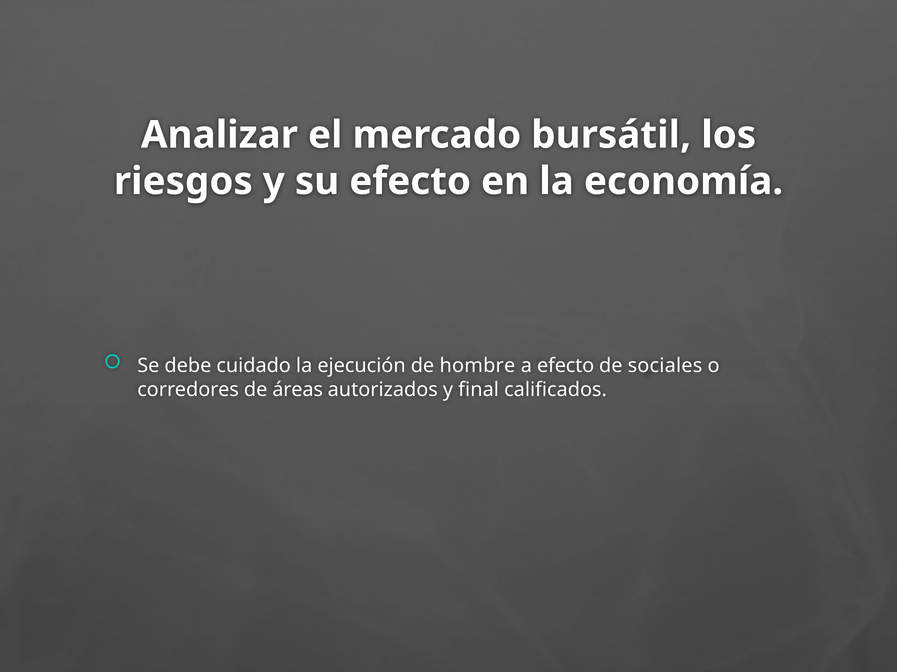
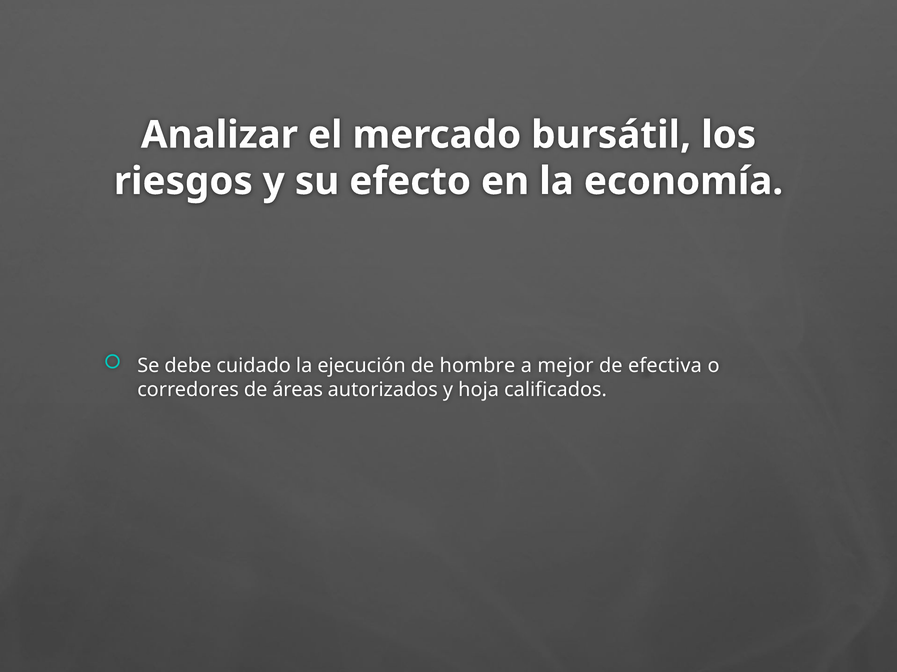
a efecto: efecto -> mejor
sociales: sociales -> efectiva
final: final -> hoja
